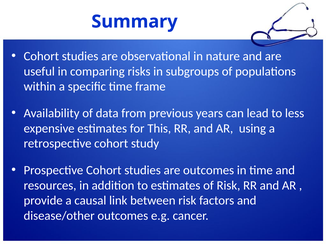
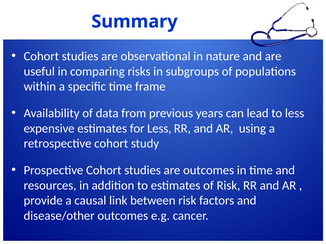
for This: This -> Less
